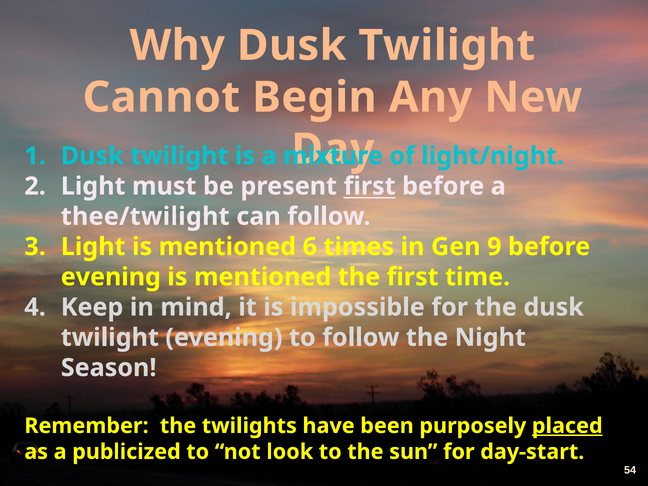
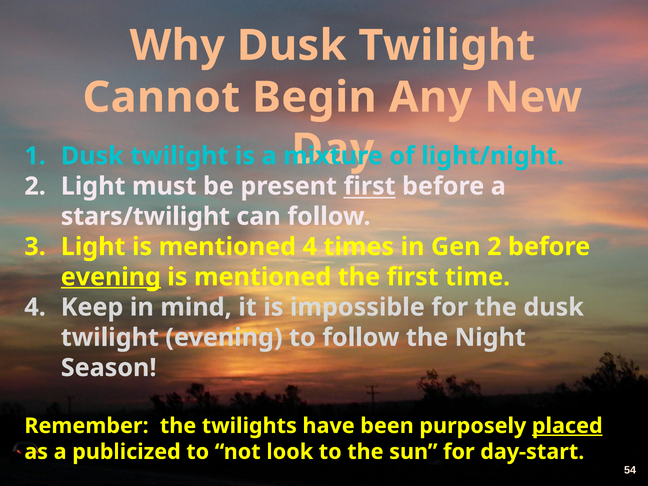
thee/twilight: thee/twilight -> stars/twilight
mentioned 6: 6 -> 4
Gen 9: 9 -> 2
evening at (111, 277) underline: none -> present
